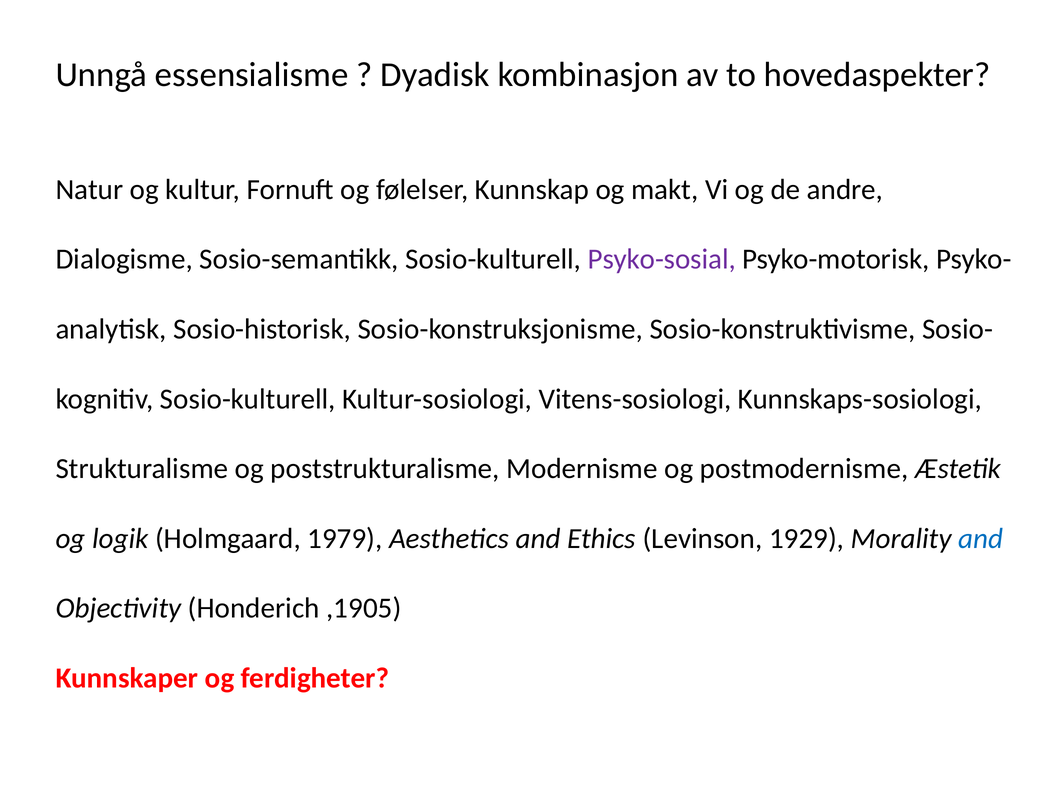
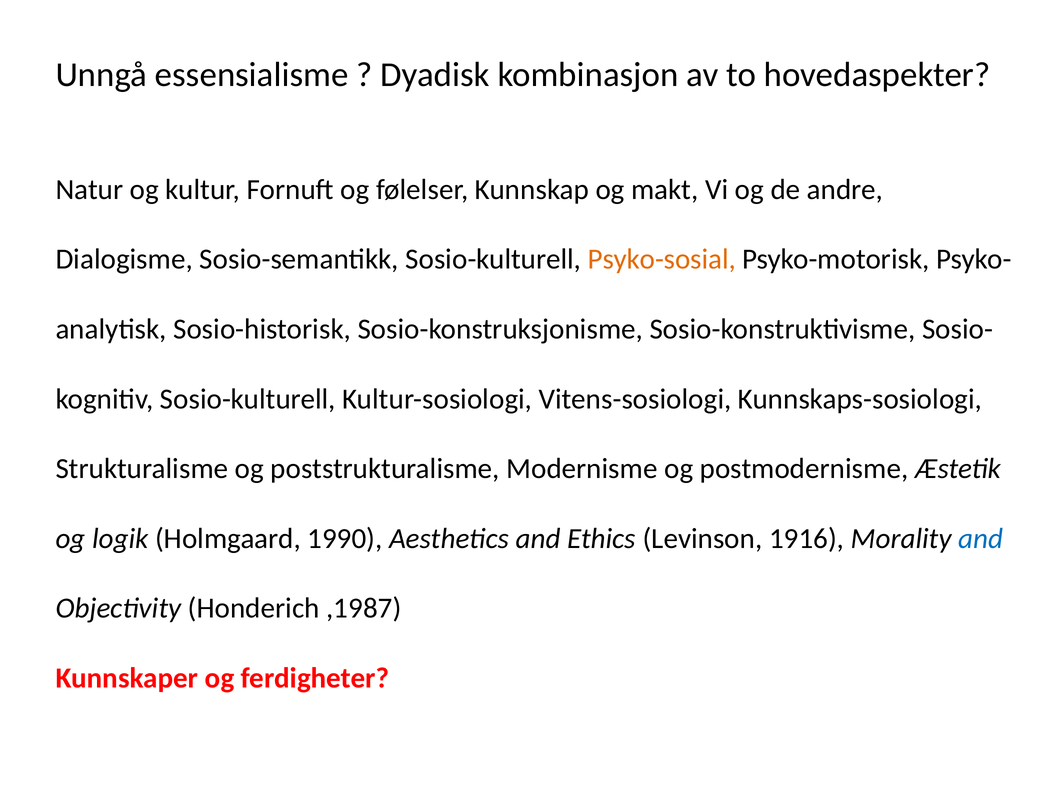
Psyko-sosial colour: purple -> orange
1979: 1979 -> 1990
1929: 1929 -> 1916
,1905: ,1905 -> ,1987
